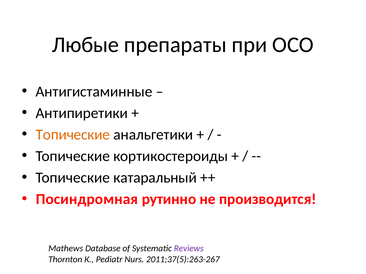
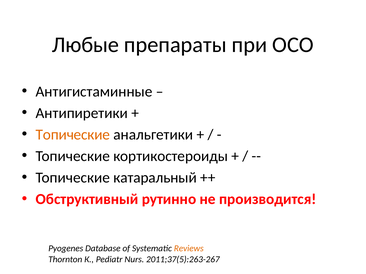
Посиндромная: Посиндромная -> Обструктивный
Mathews: Mathews -> Pyogenes
Reviews colour: purple -> orange
